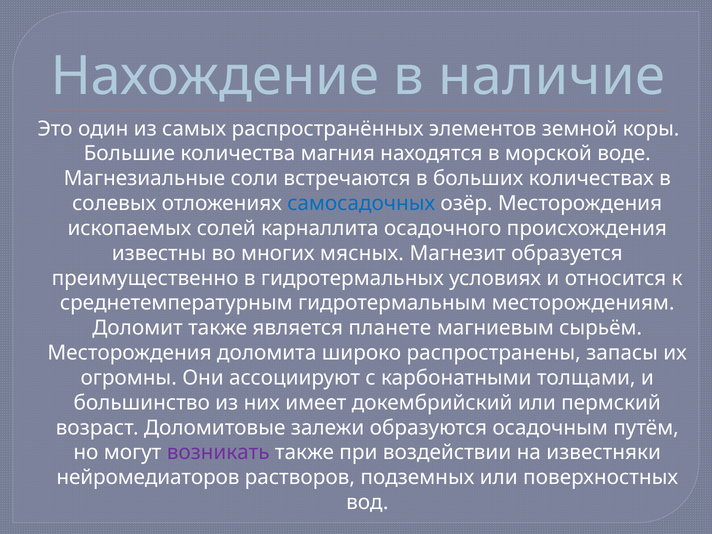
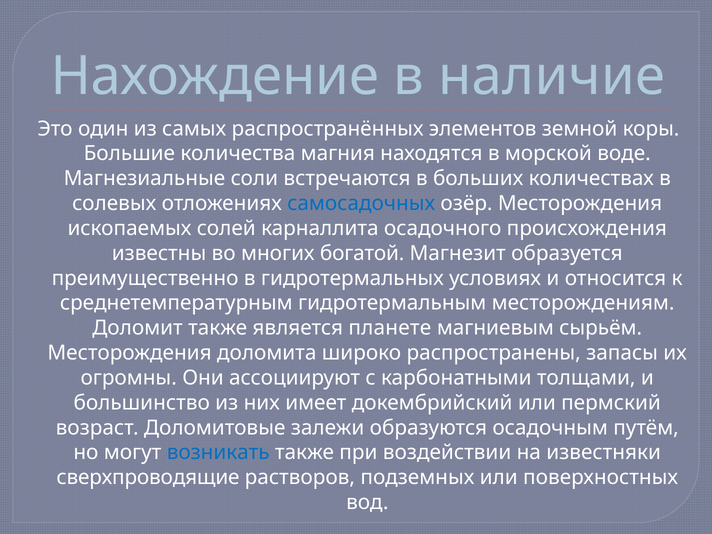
мясных: мясных -> богатой
возникать colour: purple -> blue
нейромедиаторов: нейромедиаторов -> сверхпроводящие
